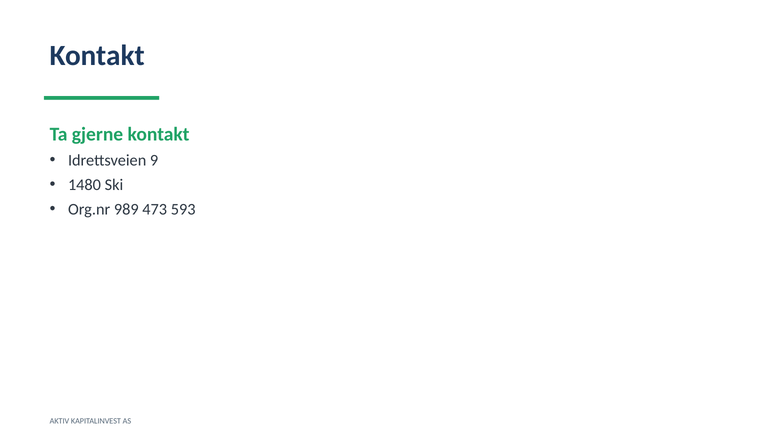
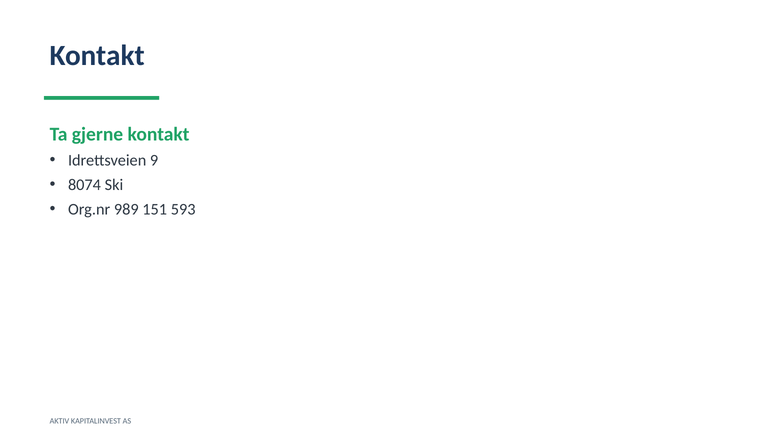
1480: 1480 -> 8074
473: 473 -> 151
